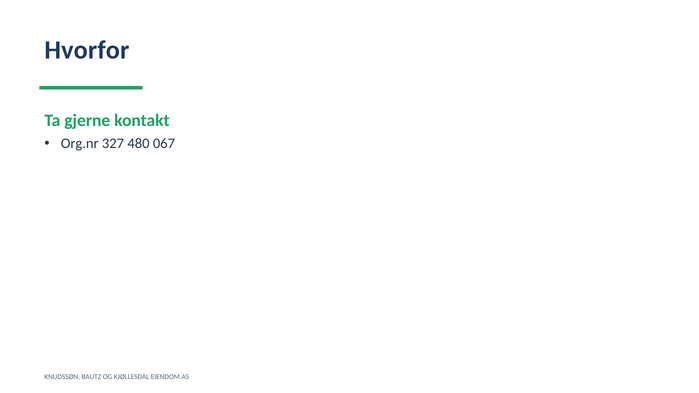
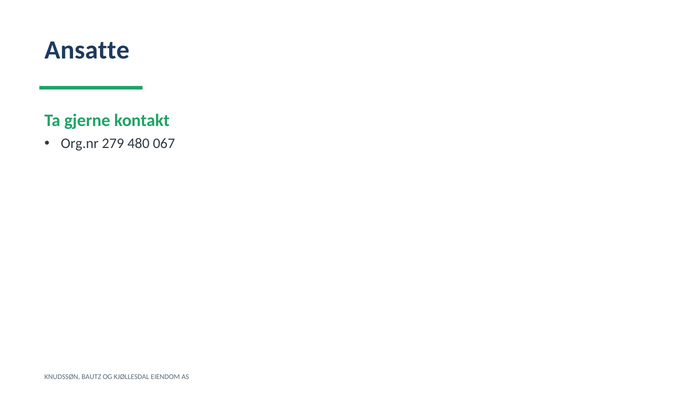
Hvorfor: Hvorfor -> Ansatte
327: 327 -> 279
